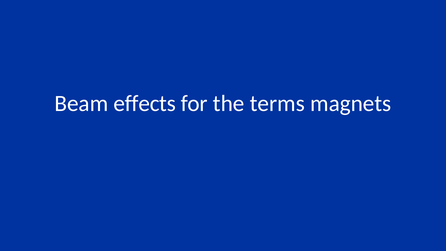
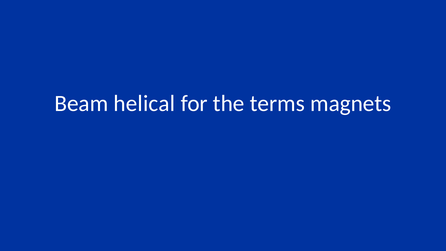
effects: effects -> helical
